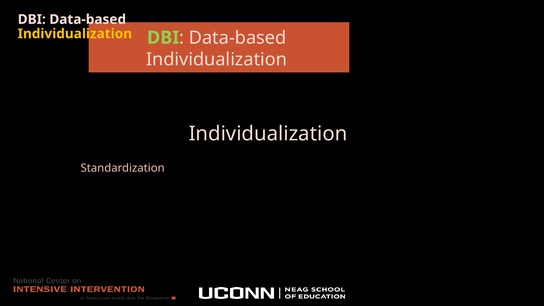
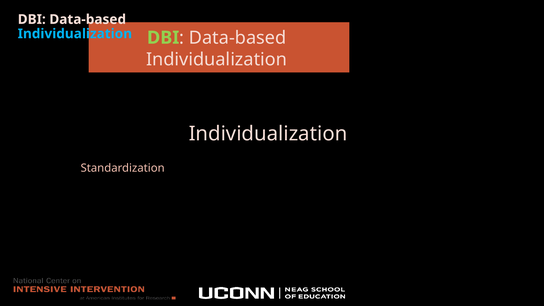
Individualization at (75, 34) colour: yellow -> light blue
